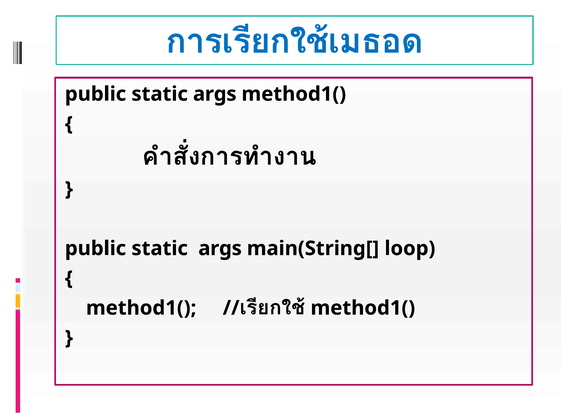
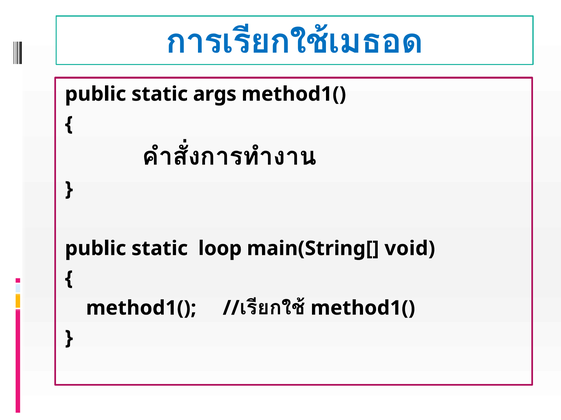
args at (220, 249): args -> loop
loop: loop -> void
